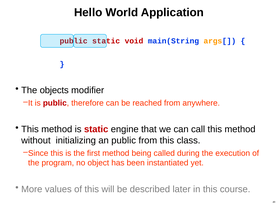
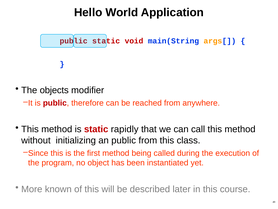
engine: engine -> rapidly
values: values -> known
